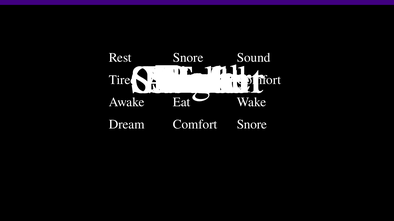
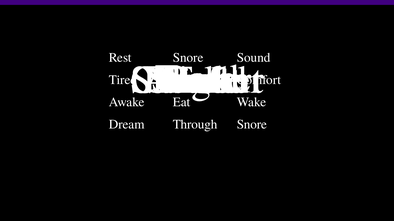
Comfort at (195, 125): Comfort -> Through
